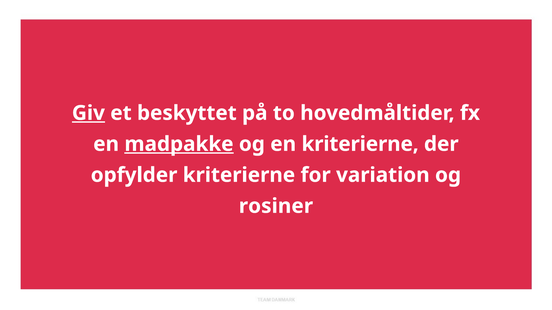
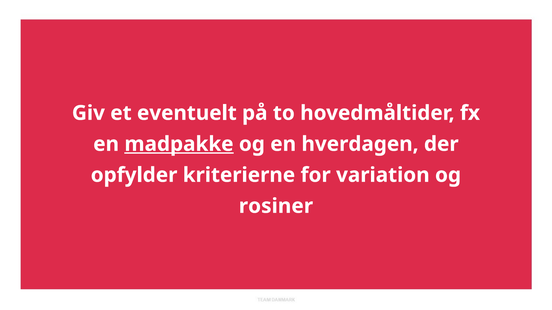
Giv underline: present -> none
beskyttet: beskyttet -> eventuelt
en kriterierne: kriterierne -> hverdagen
